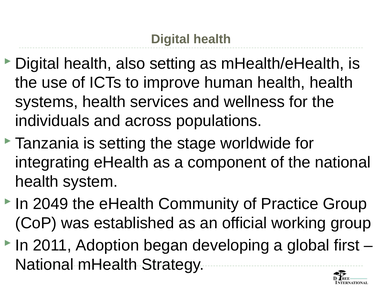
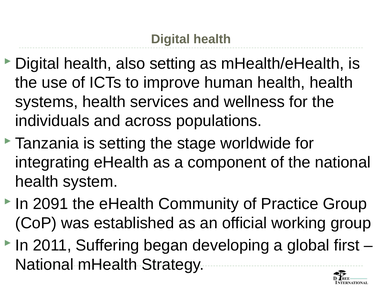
2049: 2049 -> 2091
Adoption: Adoption -> Suffering
